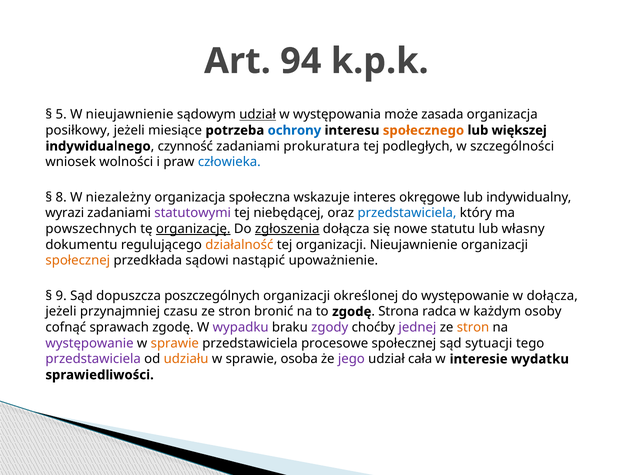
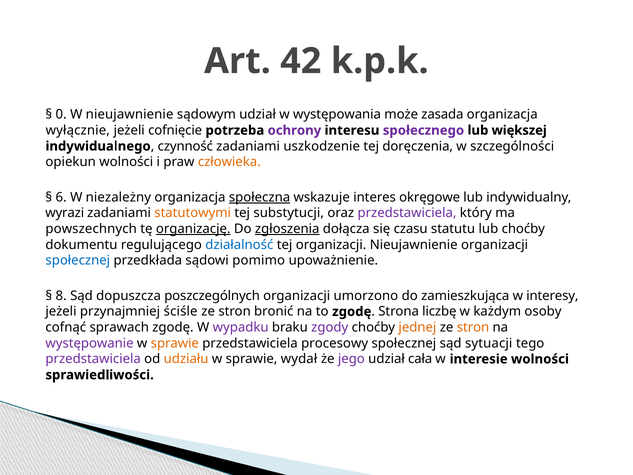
94: 94 -> 42
5: 5 -> 0
udział at (258, 114) underline: present -> none
posiłkowy: posiłkowy -> wyłącznie
miesiące: miesiące -> cofnięcie
ochrony colour: blue -> purple
społecznego colour: orange -> purple
prokuratura: prokuratura -> uszkodzenie
podległych: podległych -> doręczenia
wniosek: wniosek -> opiekun
człowieka colour: blue -> orange
8: 8 -> 6
społeczna underline: none -> present
statutowymi colour: purple -> orange
niebędącej: niebędącej -> substytucji
przedstawiciela at (407, 213) colour: blue -> purple
nowe: nowe -> czasu
lub własny: własny -> choćby
działalność colour: orange -> blue
społecznej at (78, 260) colour: orange -> blue
nastąpić: nastąpić -> pomimo
9: 9 -> 8
określonej: określonej -> umorzono
do występowanie: występowanie -> zamieszkująca
w dołącza: dołącza -> interesy
czasu: czasu -> ściśle
radca: radca -> liczbę
jednej colour: purple -> orange
procesowe: procesowe -> procesowy
osoba: osoba -> wydał
interesie wydatku: wydatku -> wolności
